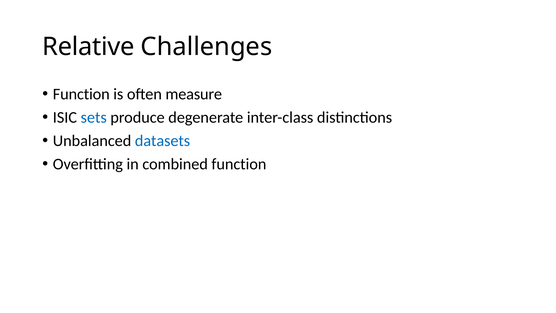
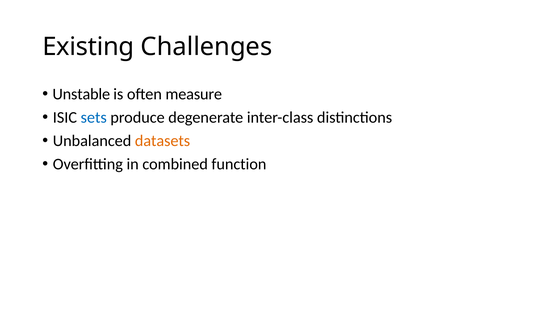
Relative: Relative -> Existing
Function at (81, 94): Function -> Unstable
datasets colour: blue -> orange
